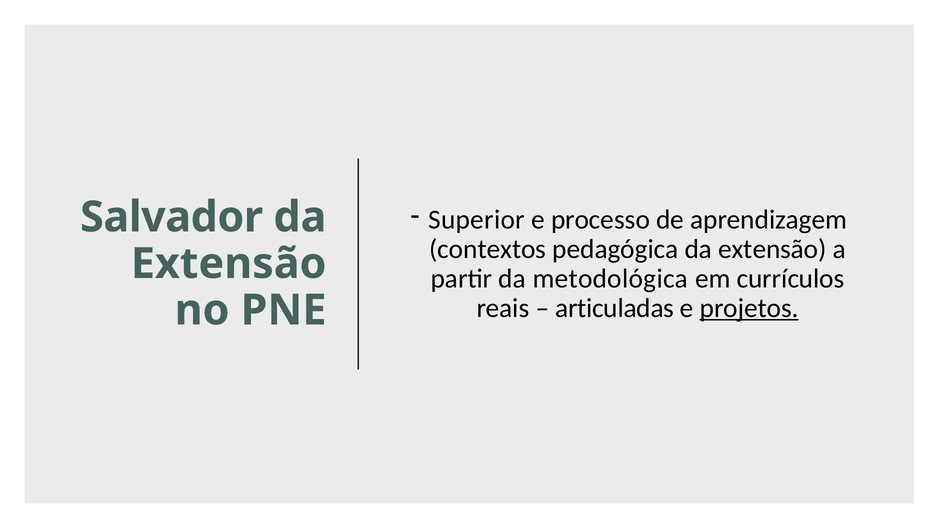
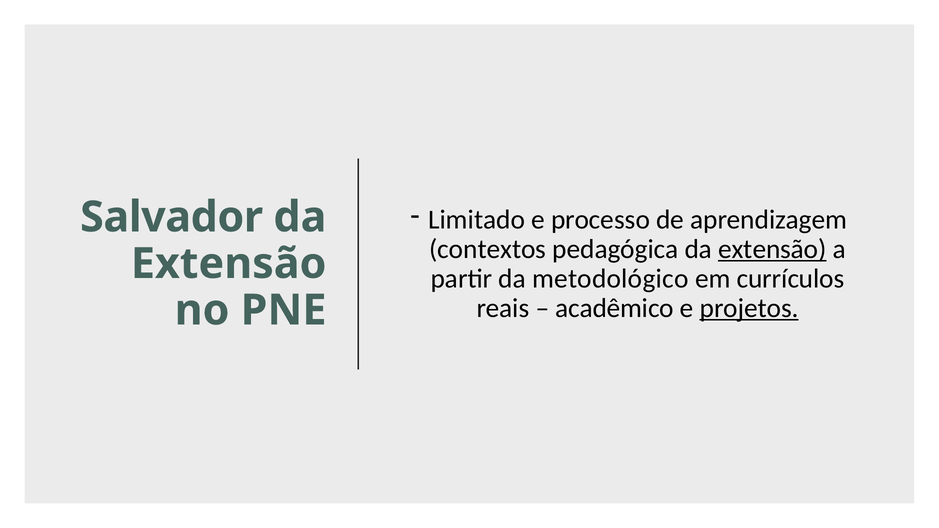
Superior: Superior -> Limitado
extensão at (772, 249) underline: none -> present
metodológica: metodológica -> metodológico
articuladas: articuladas -> acadêmico
